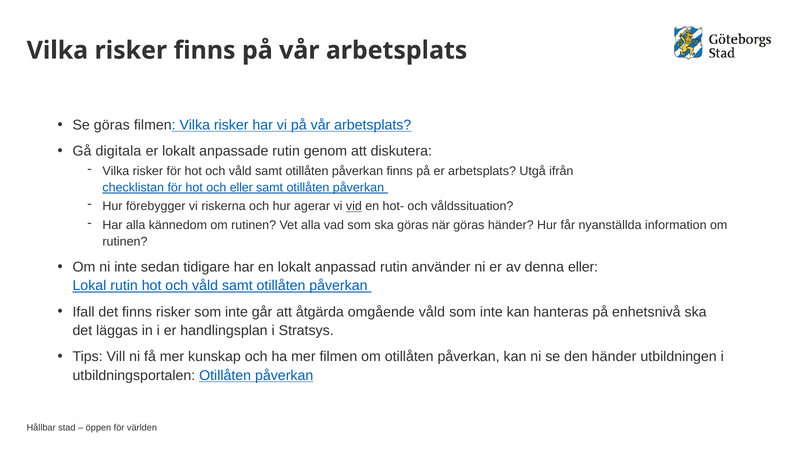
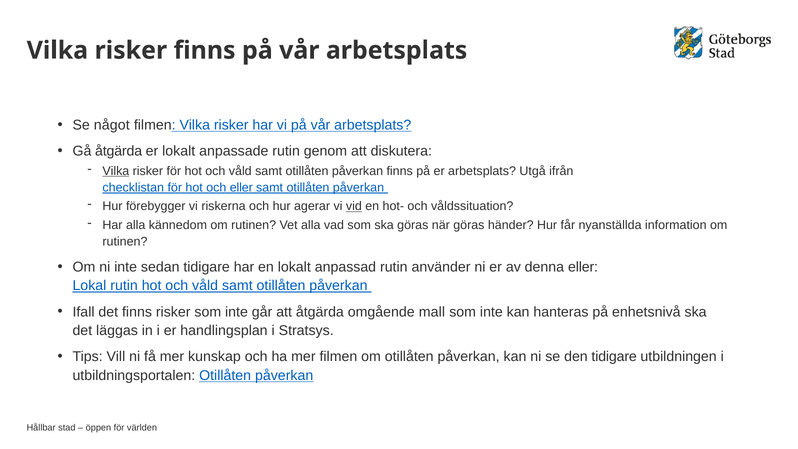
Se göras: göras -> något
Gå digitala: digitala -> åtgärda
Vilka at (116, 171) underline: none -> present
omgående våld: våld -> mall
den händer: händer -> tidigare
